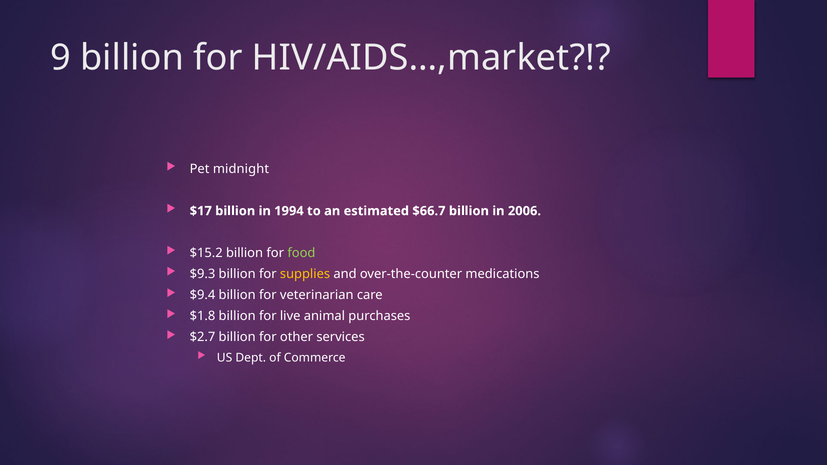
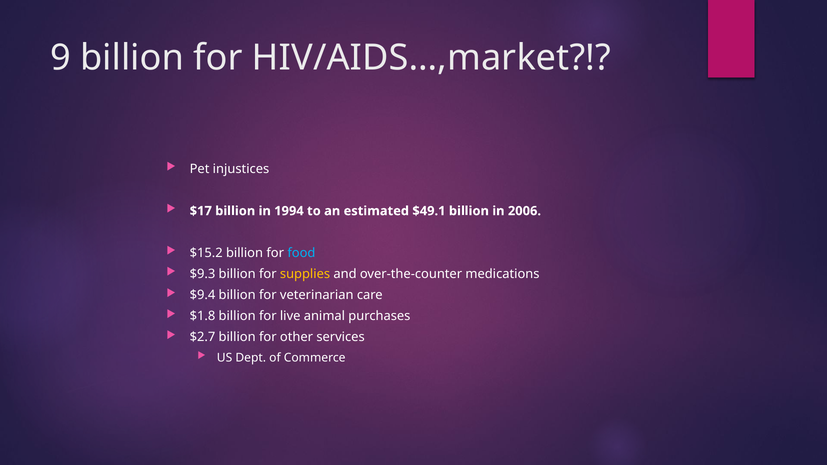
midnight: midnight -> injustices
$66.7: $66.7 -> $49.1
food colour: light green -> light blue
